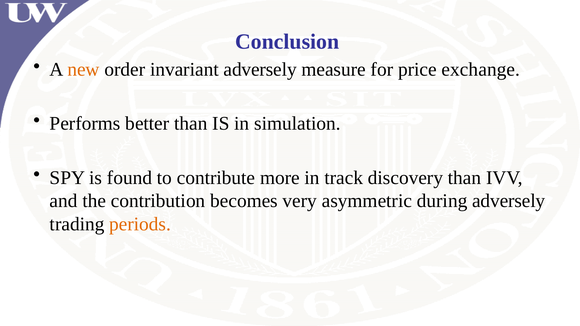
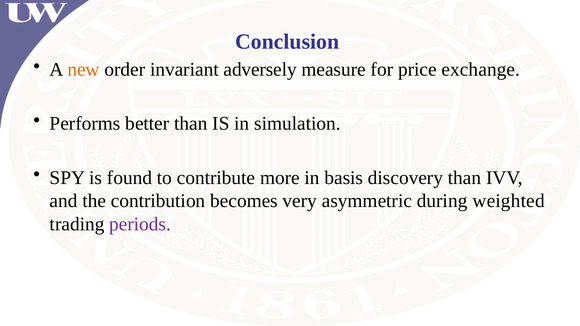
track: track -> basis
during adversely: adversely -> weighted
periods colour: orange -> purple
